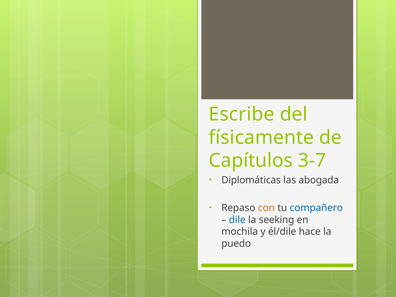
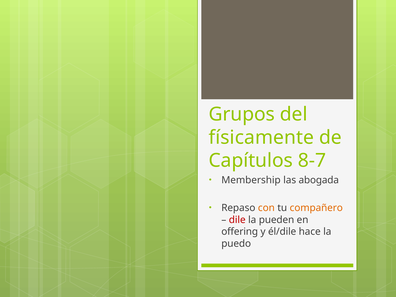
Escribe: Escribe -> Grupos
3-7: 3-7 -> 8-7
Diplomáticas: Diplomáticas -> Membership
compañero colour: blue -> orange
dile colour: blue -> red
seeking: seeking -> pueden
mochila: mochila -> offering
